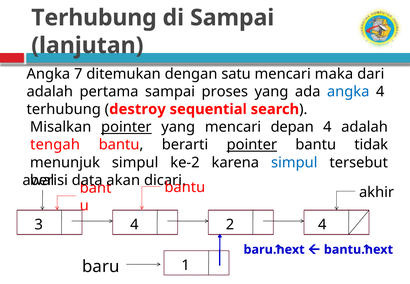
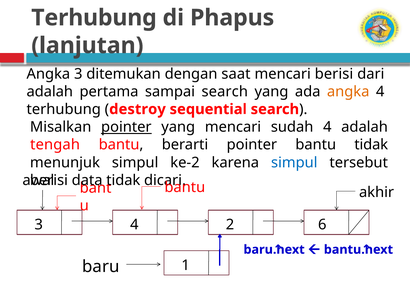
di Sampai: Sampai -> Phapus
Angka 7: 7 -> 3
satu: satu -> saat
mencari maka: maka -> berisi
sampai proses: proses -> search
angka at (348, 92) colour: blue -> orange
depan: depan -> sudah
pointer at (252, 145) underline: present -> none
data akan: akan -> tidak
2 4: 4 -> 6
